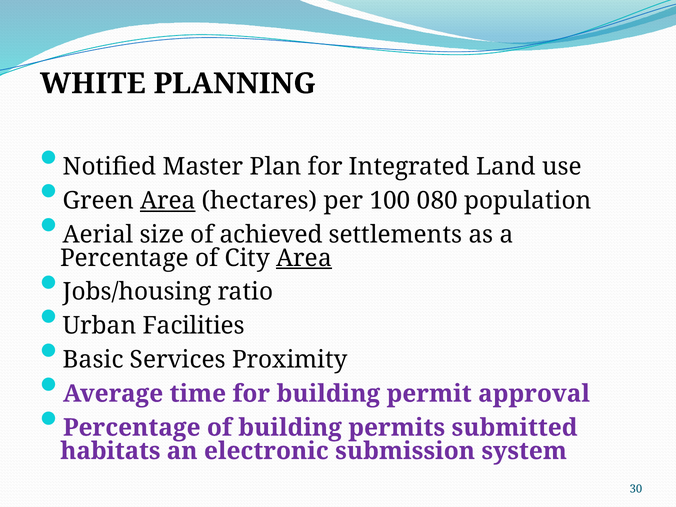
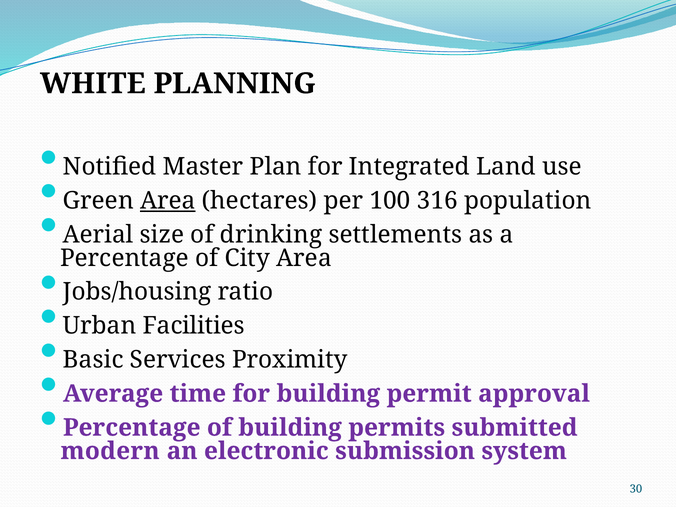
080: 080 -> 316
achieved: achieved -> drinking
Area at (304, 258) underline: present -> none
habitats: habitats -> modern
